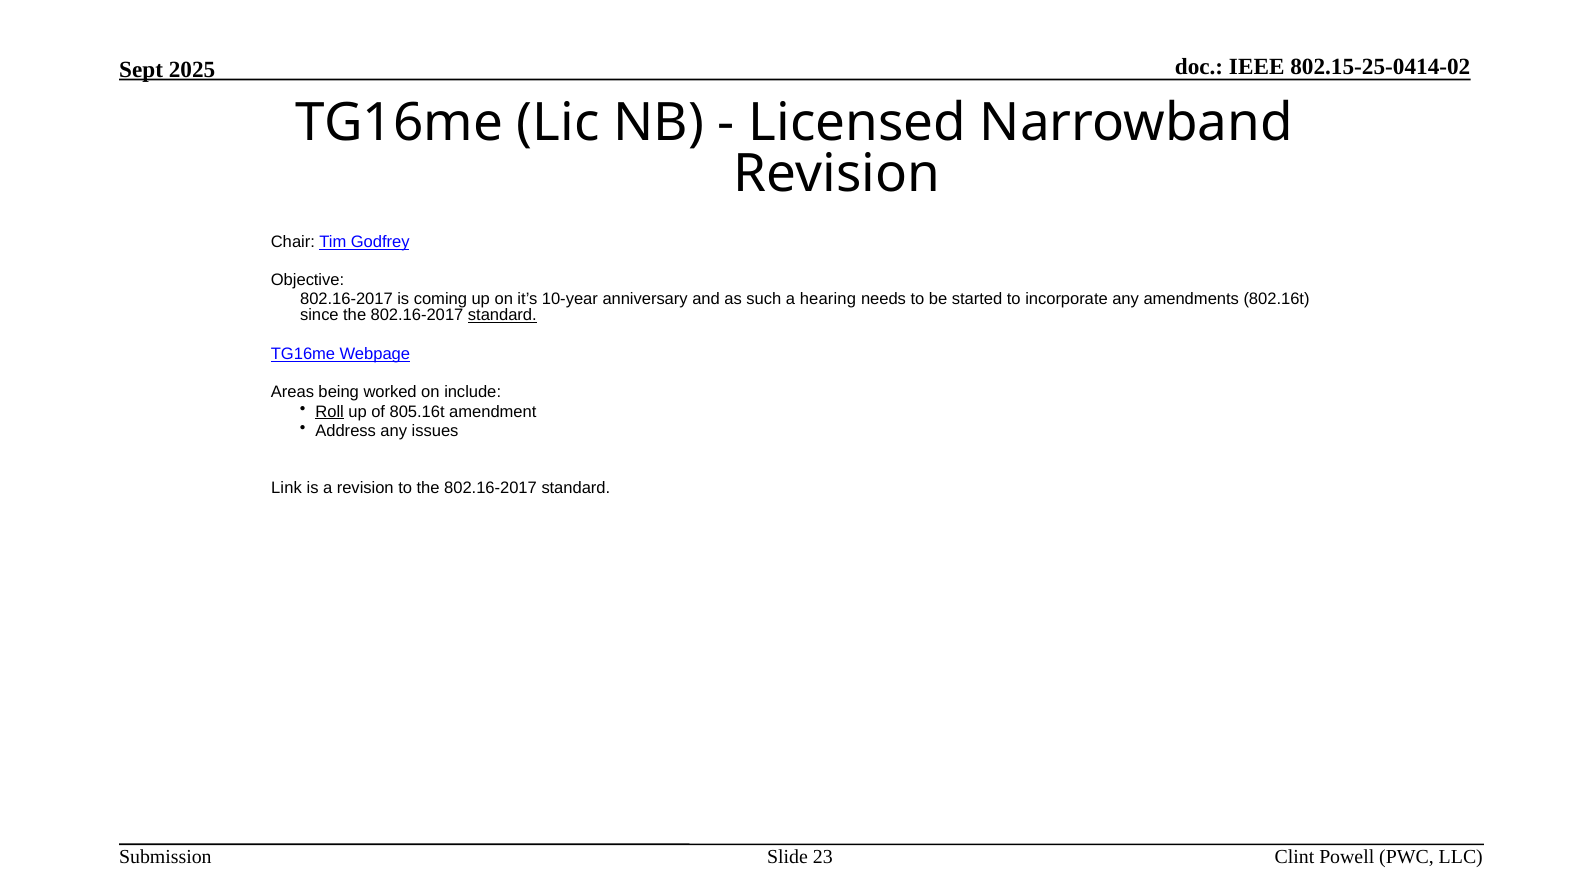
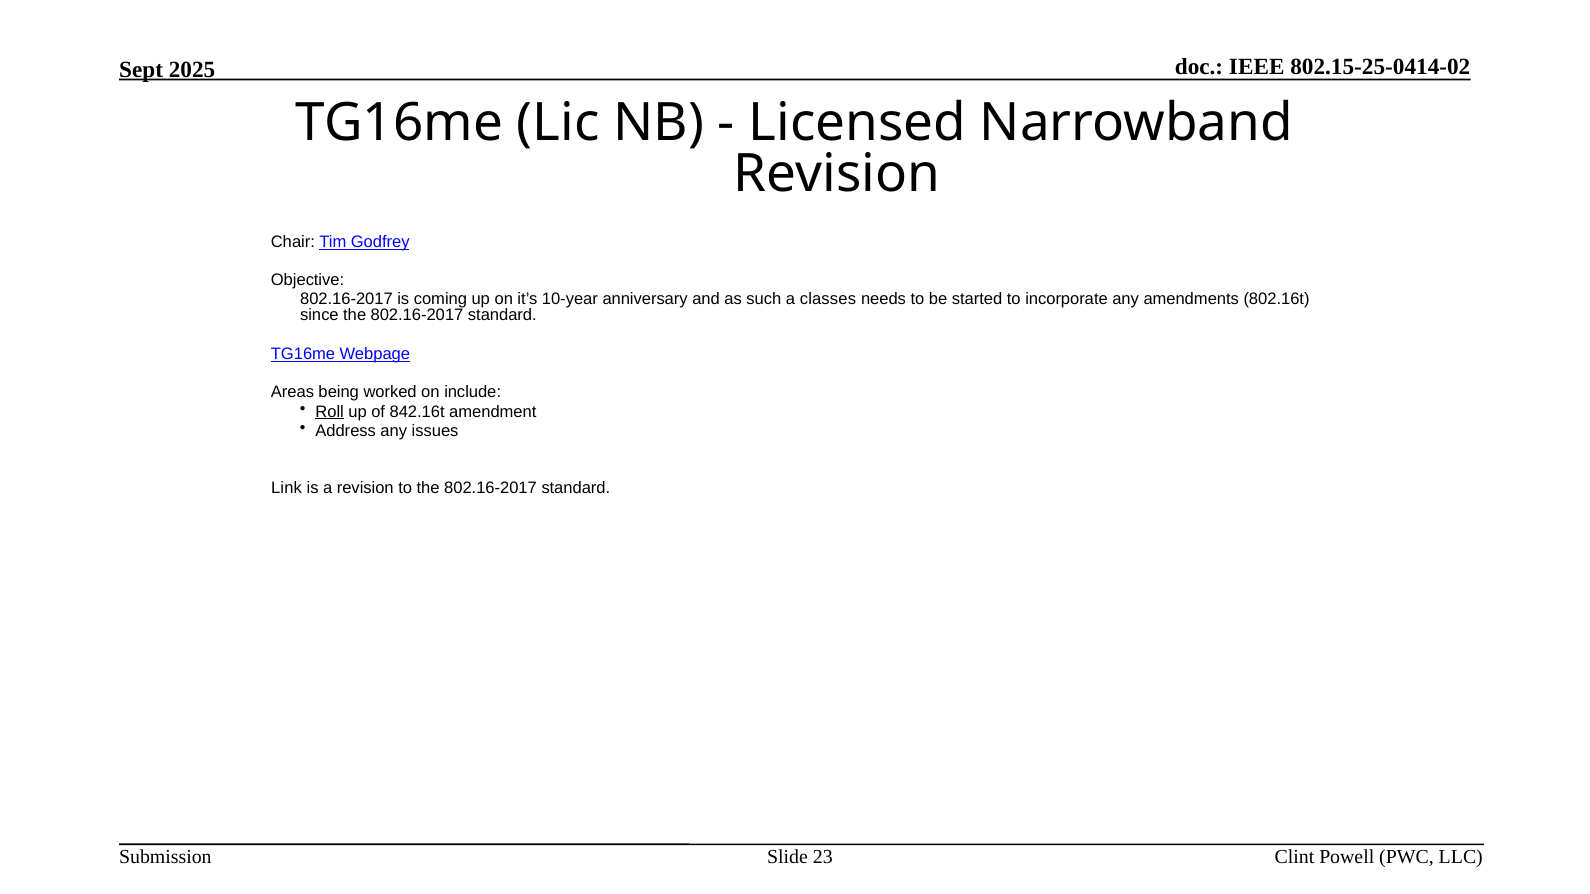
hearing: hearing -> classes
standard at (502, 315) underline: present -> none
805.16t: 805.16t -> 842.16t
